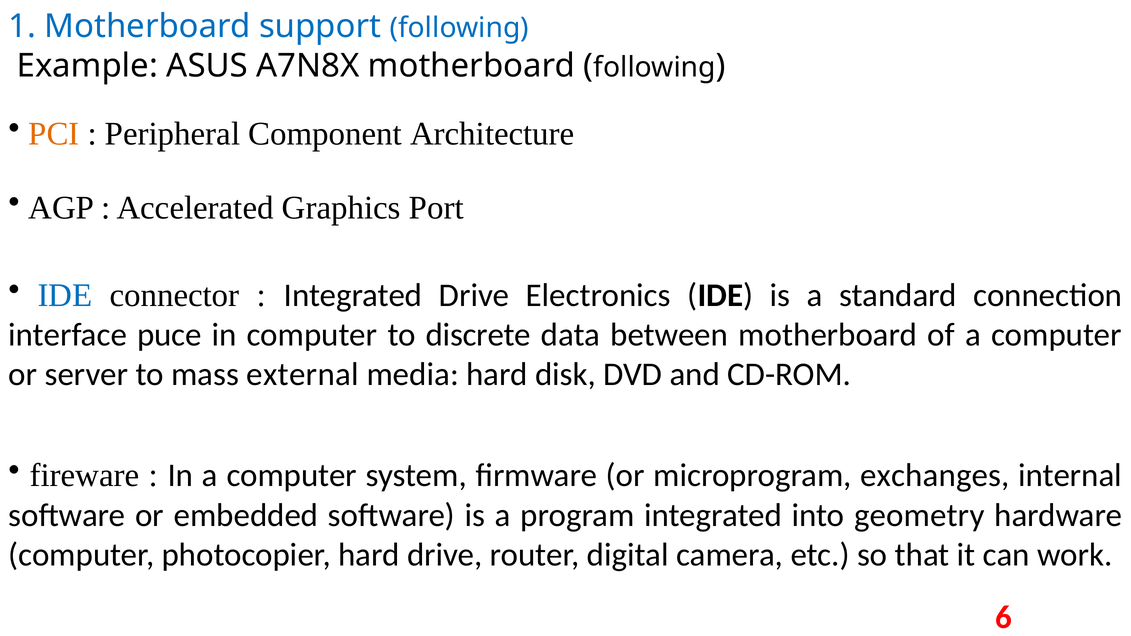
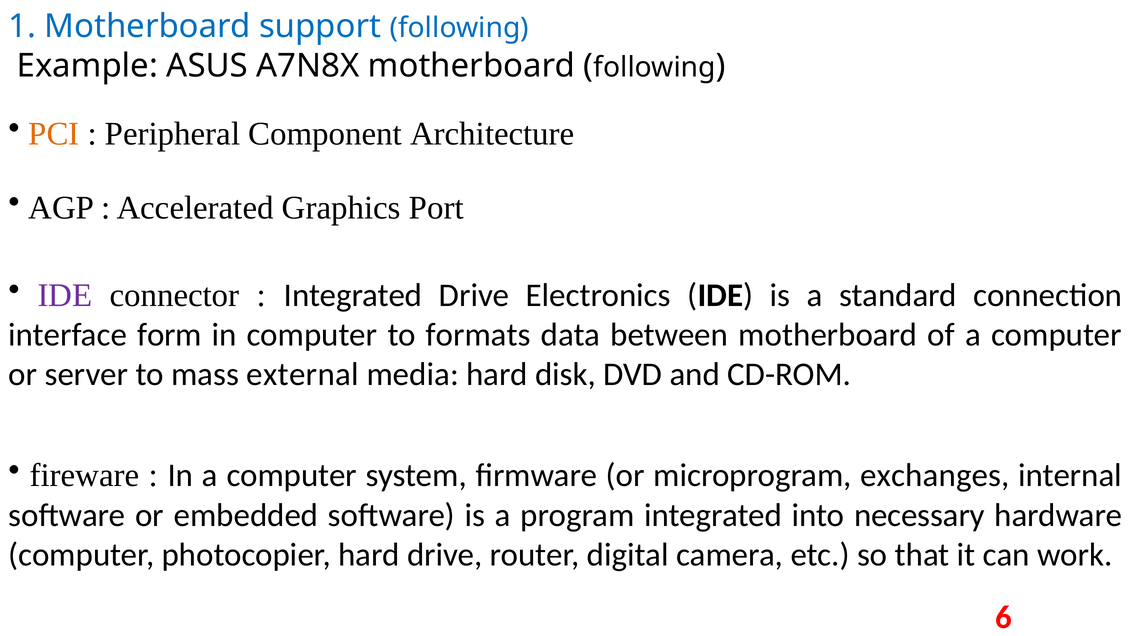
IDE at (65, 295) colour: blue -> purple
puce: puce -> form
discrete: discrete -> formats
geometry: geometry -> necessary
